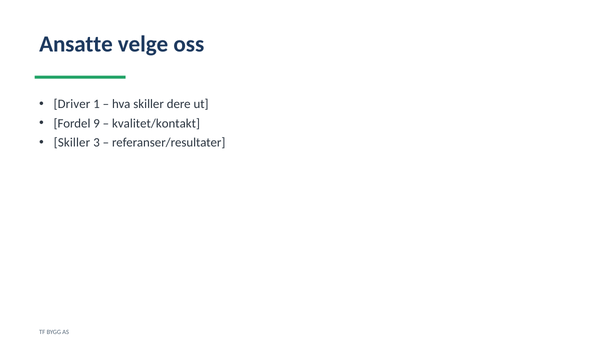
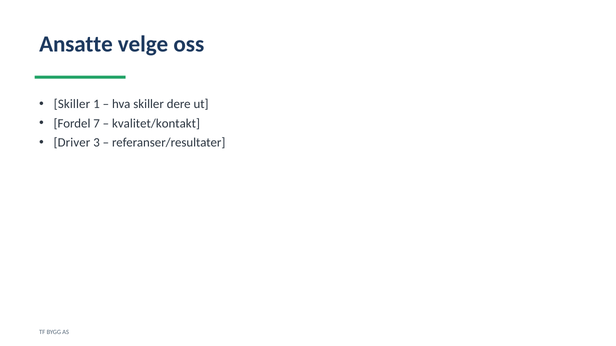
Driver at (72, 104): Driver -> Skiller
9: 9 -> 7
Skiller at (72, 143): Skiller -> Driver
